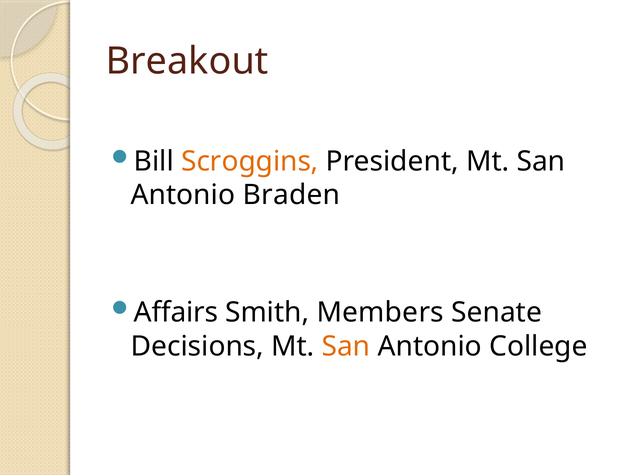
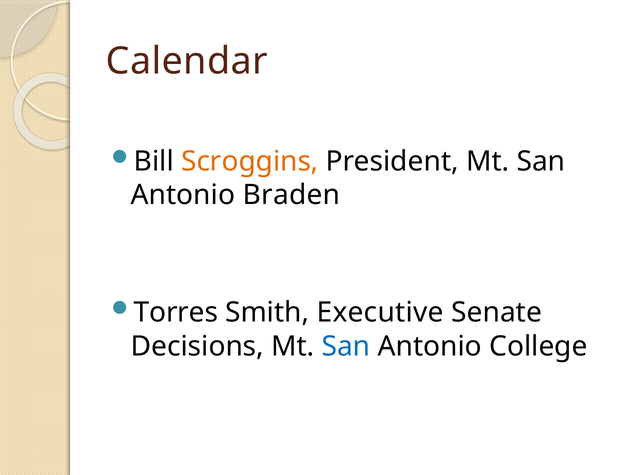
Breakout: Breakout -> Calendar
Affairs: Affairs -> Torres
Members: Members -> Executive
San at (346, 346) colour: orange -> blue
